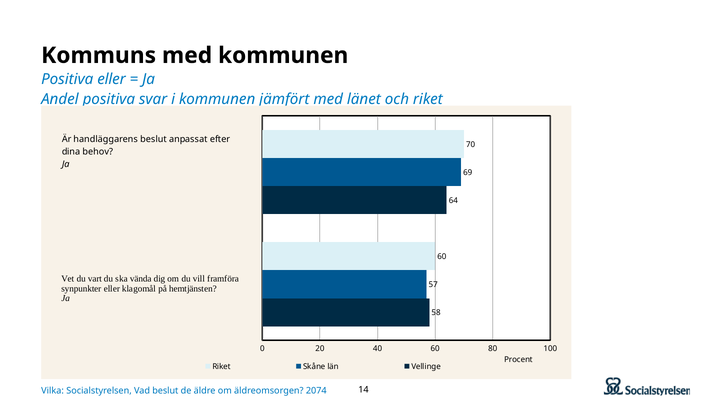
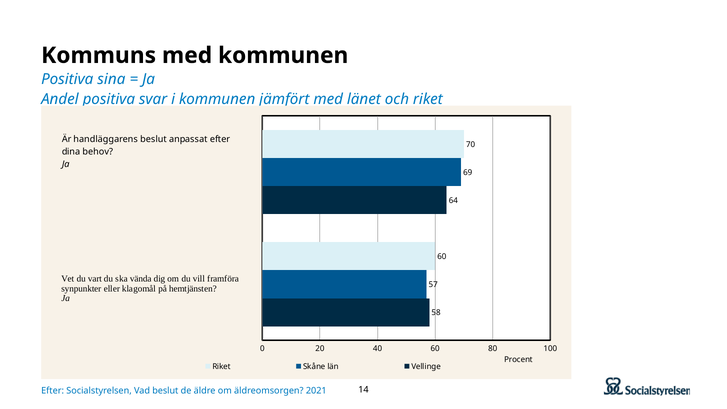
Positiva eller: eller -> sina
Vilka at (53, 391): Vilka -> Efter
2074: 2074 -> 2021
